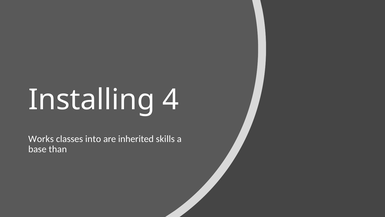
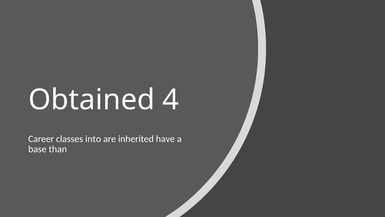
Installing: Installing -> Obtained
Works: Works -> Career
skills: skills -> have
